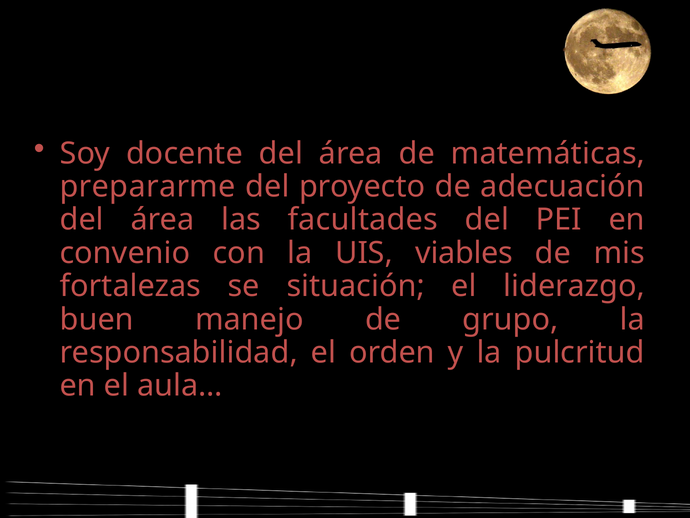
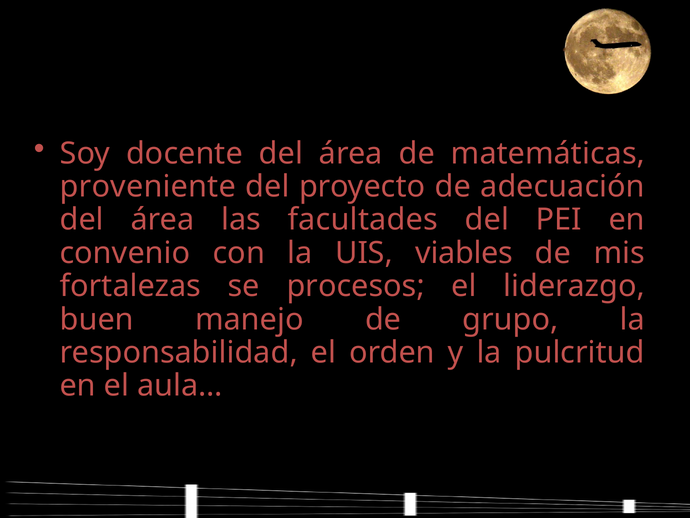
prepararme: prepararme -> proveniente
situación: situación -> procesos
